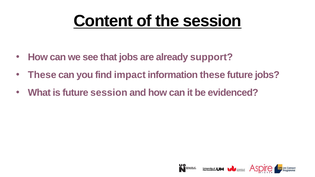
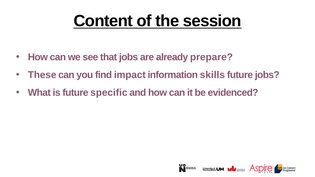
support: support -> prepare
information these: these -> skills
future session: session -> specific
